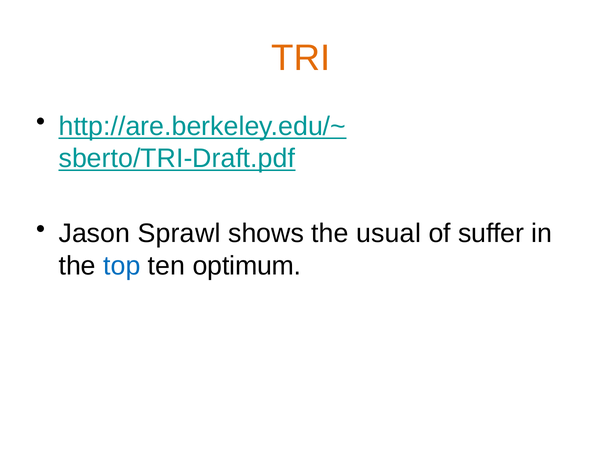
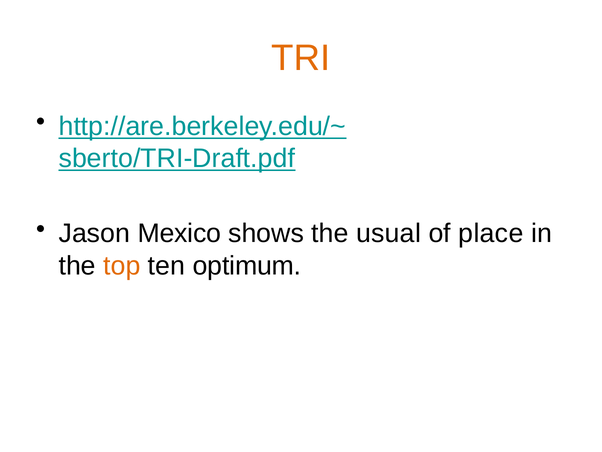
Sprawl: Sprawl -> Mexico
suffer: suffer -> place
top colour: blue -> orange
